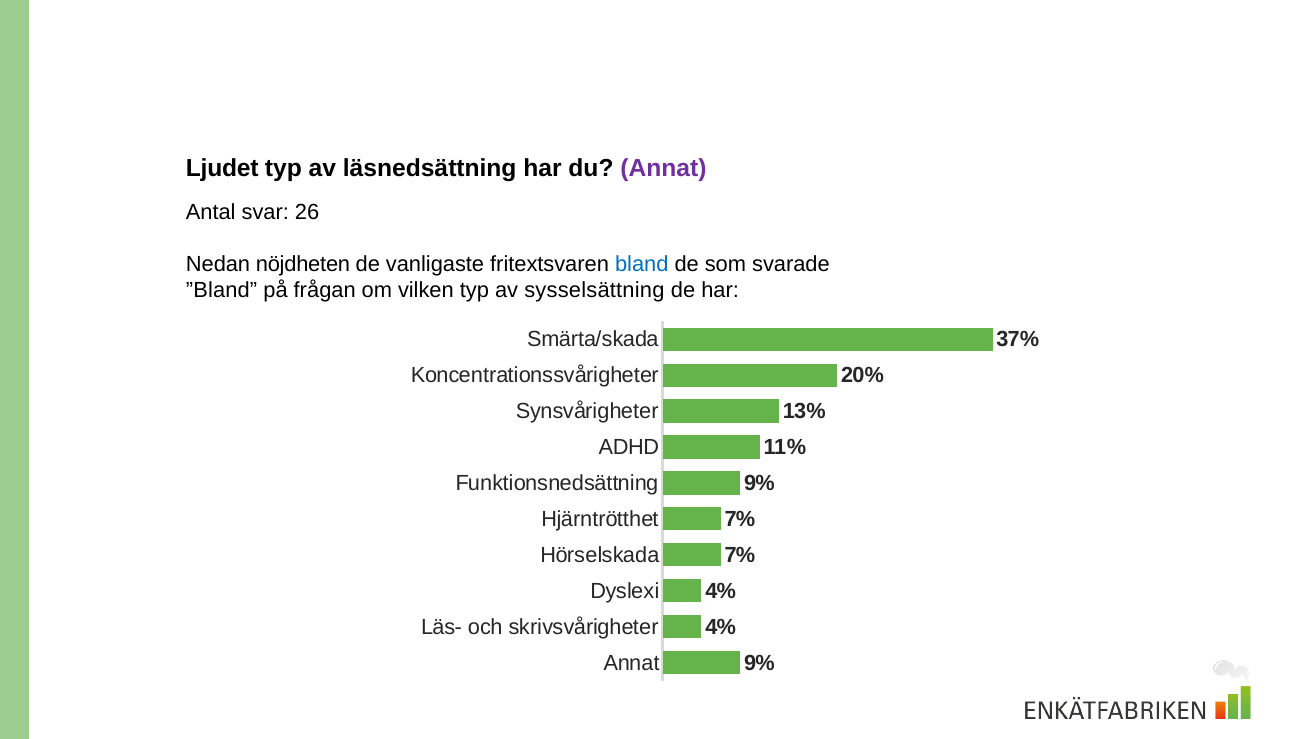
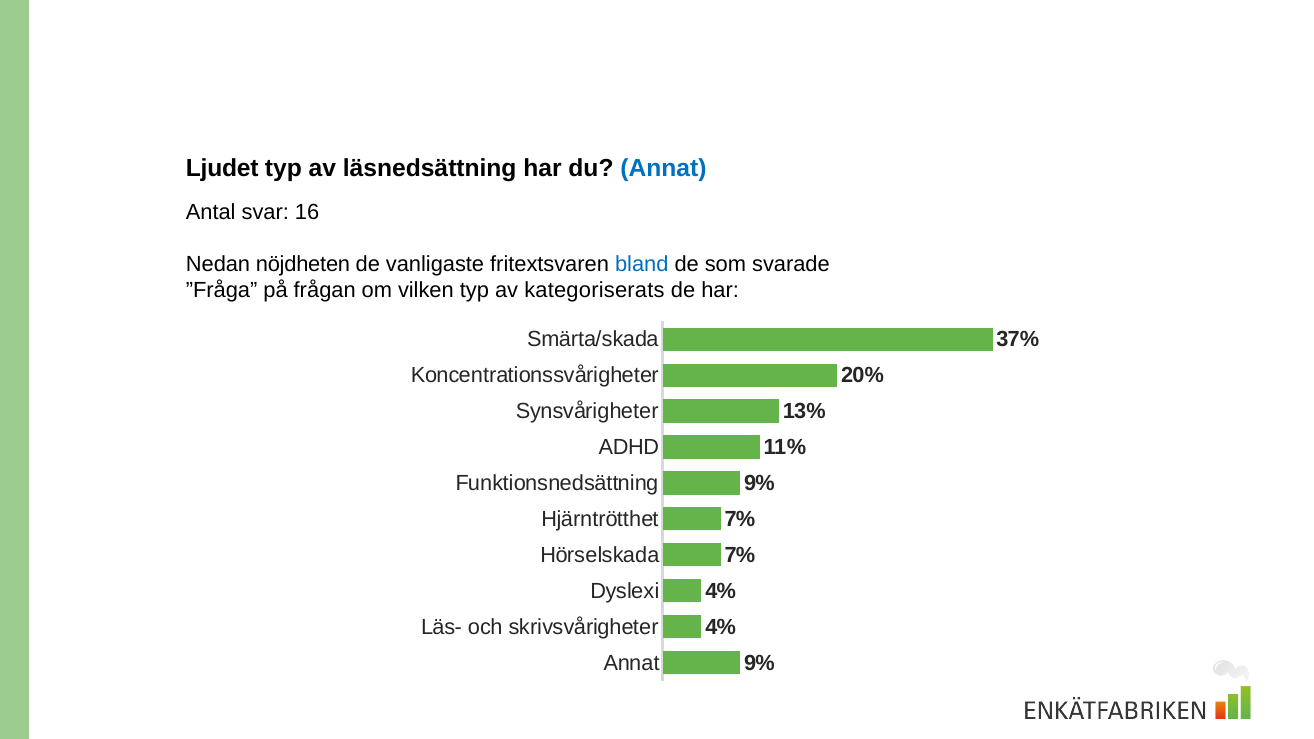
Annat at (663, 168) colour: purple -> blue
26: 26 -> 16
”Bland: ”Bland -> ”Fråga
sysselsättning: sysselsättning -> kategoriserats
